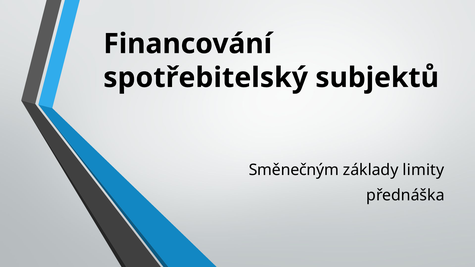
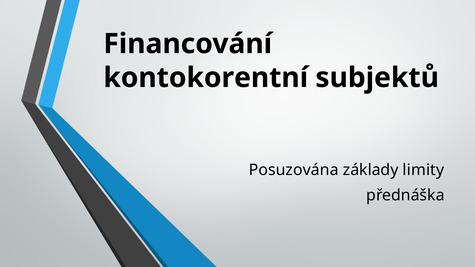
spotřebitelský: spotřebitelský -> kontokorentní
Směnečným: Směnečným -> Posuzována
